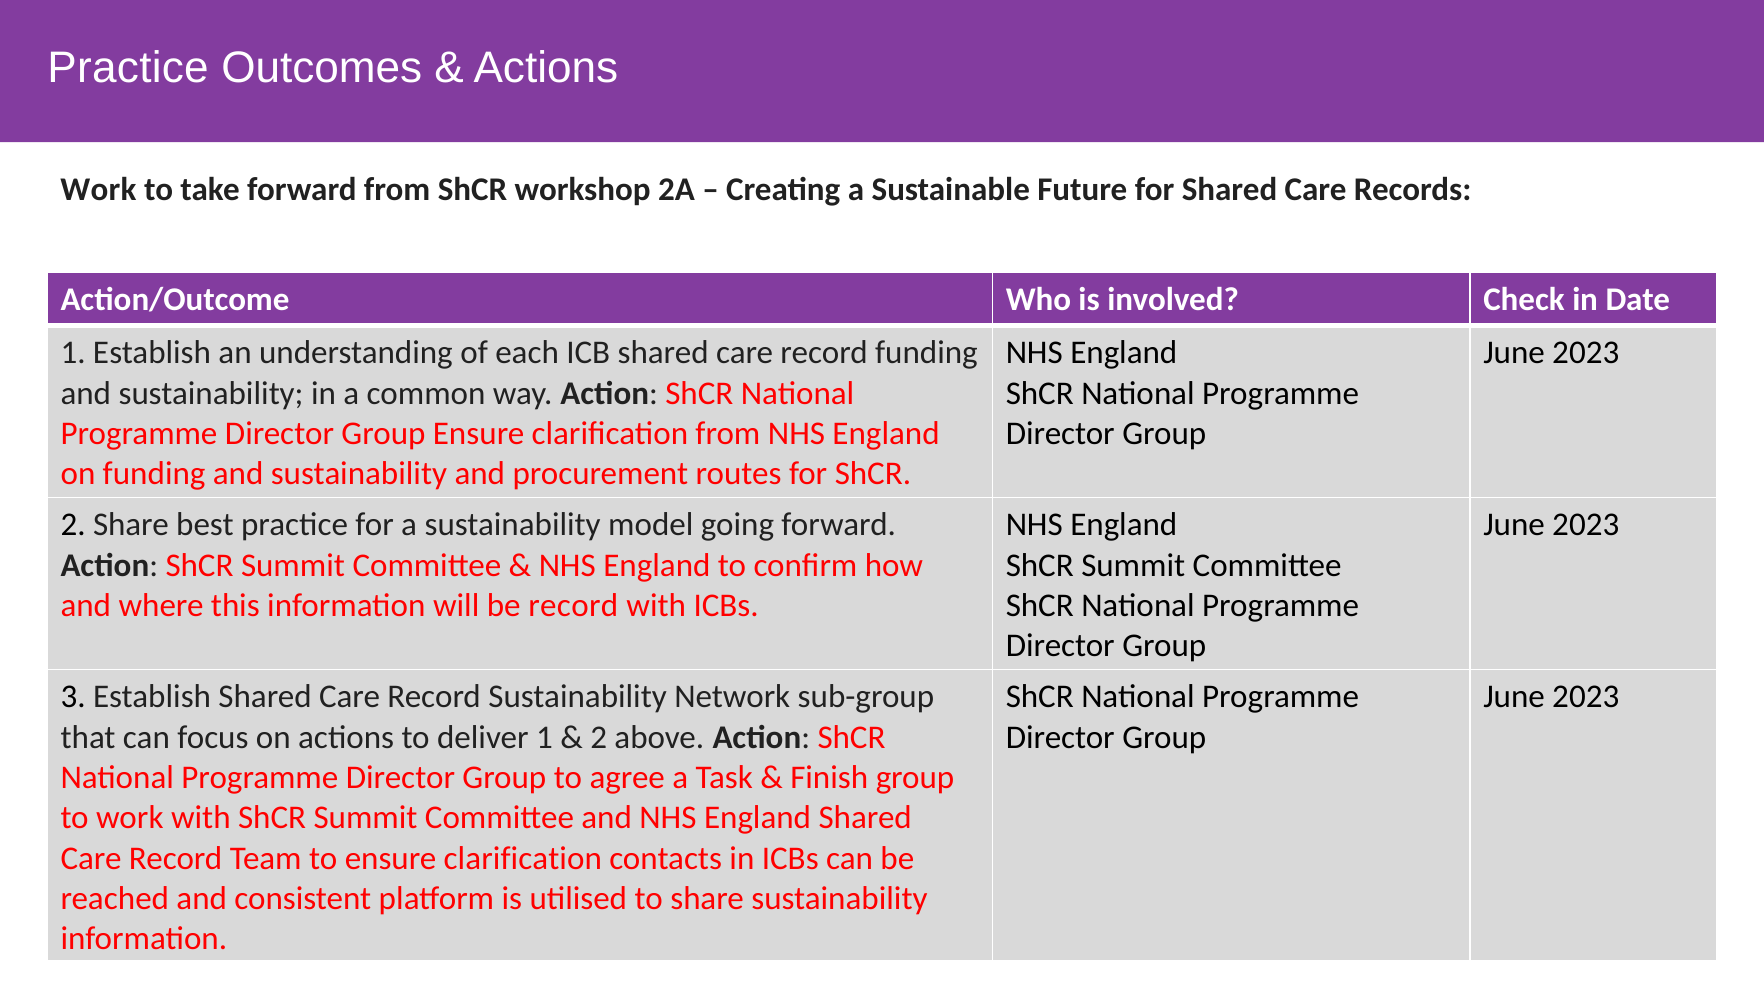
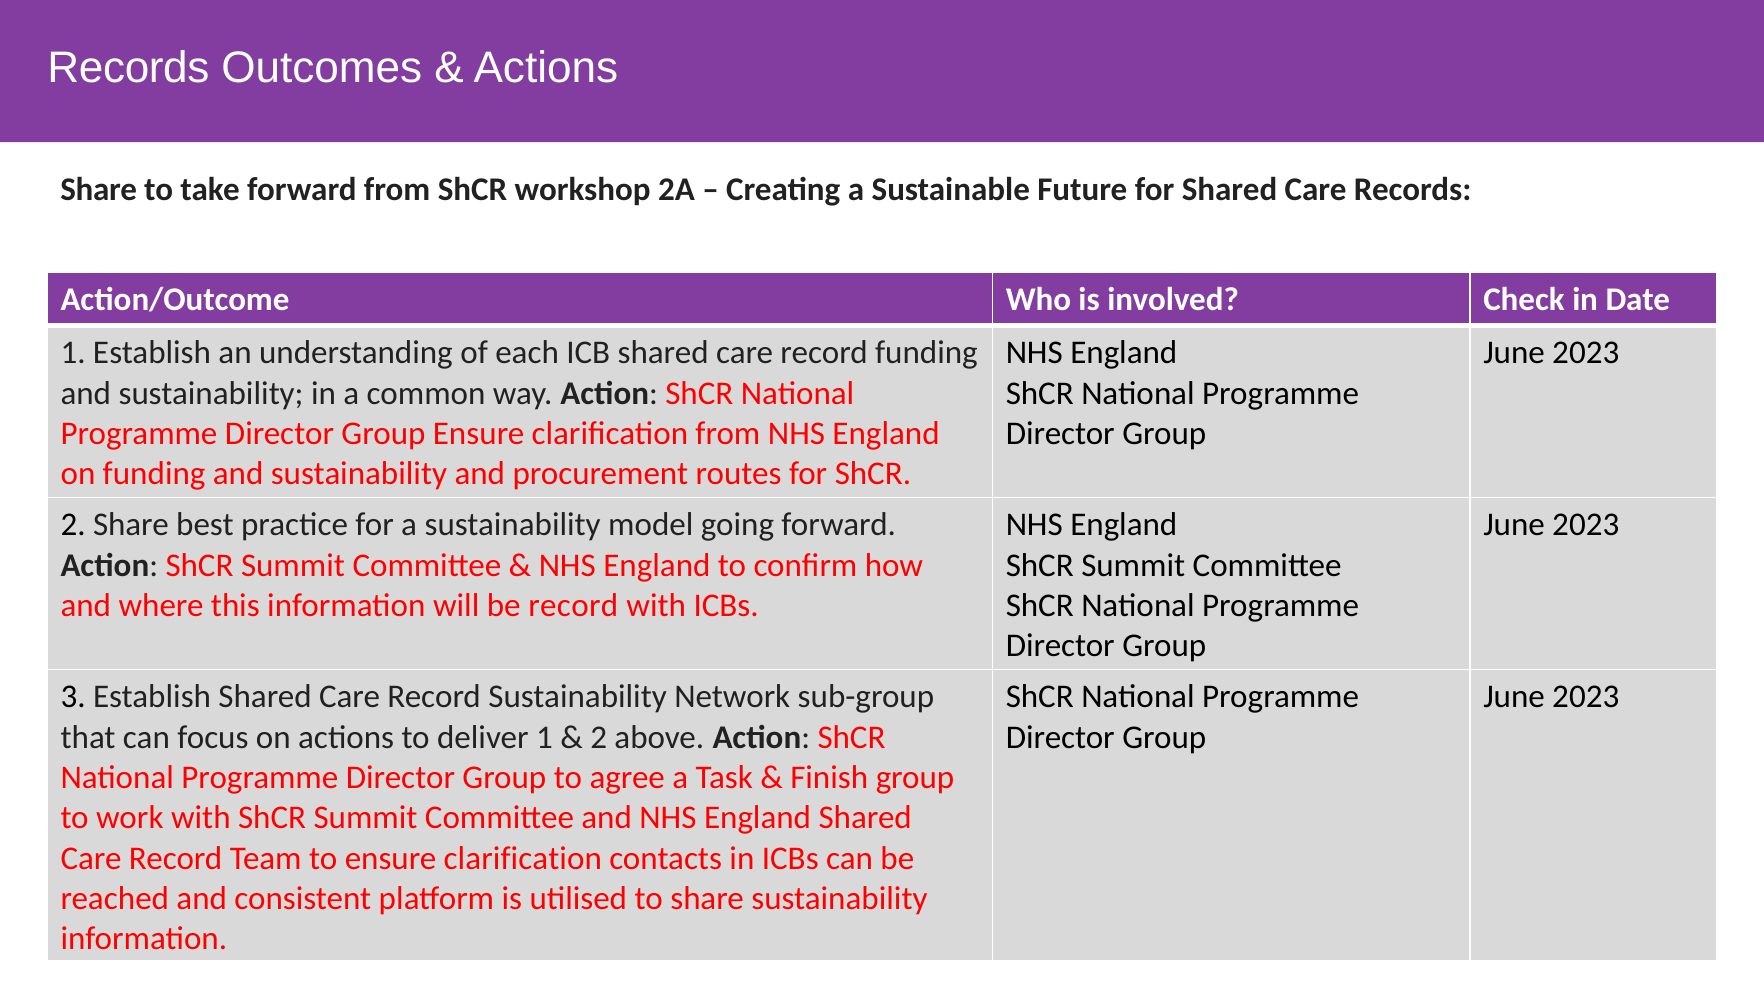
Practice at (128, 68): Practice -> Records
Work at (98, 190): Work -> Share
